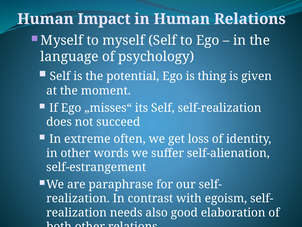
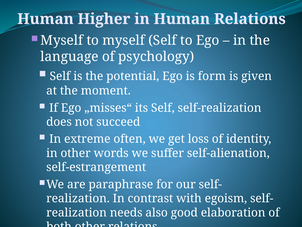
Impact: Impact -> Higher
thing: thing -> form
